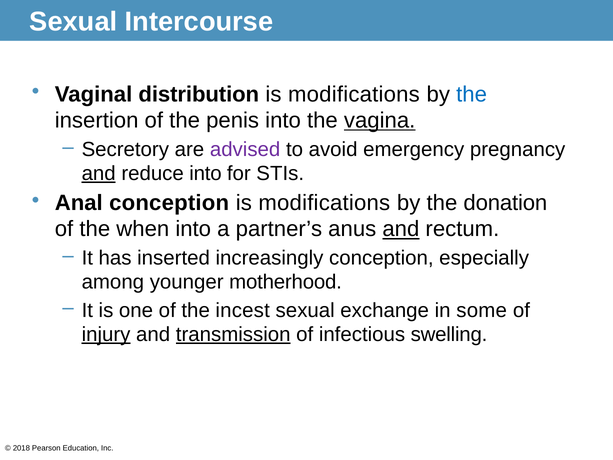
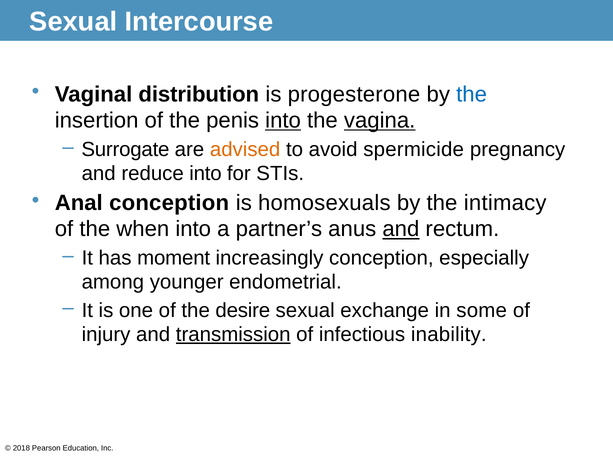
modifications at (354, 94): modifications -> progesterone
into at (283, 120) underline: none -> present
Secretory: Secretory -> Surrogate
advised colour: purple -> orange
emergency: emergency -> spermicide
and at (99, 173) underline: present -> none
modifications at (324, 203): modifications -> homosexuals
donation: donation -> intimacy
inserted: inserted -> moment
motherhood: motherhood -> endometrial
incest: incest -> desire
injury underline: present -> none
swelling: swelling -> inability
